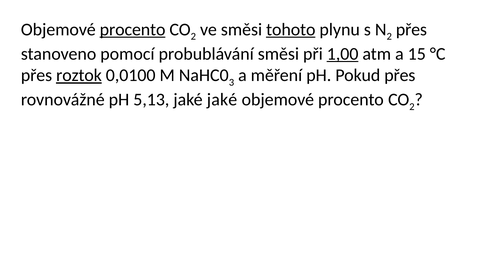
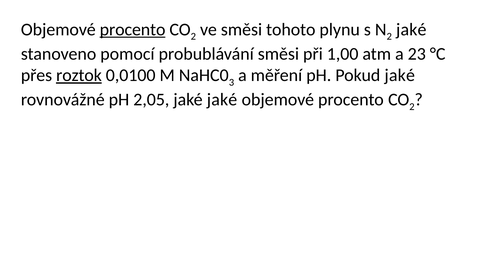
tohoto underline: present -> none
přes at (411, 30): přes -> jaké
1,00 underline: present -> none
15: 15 -> 23
Pokud přes: přes -> jaké
5,13: 5,13 -> 2,05
